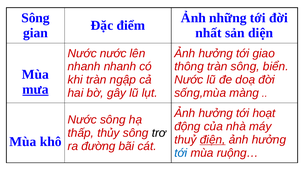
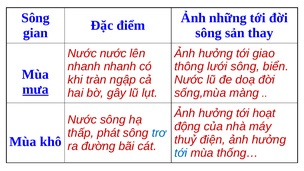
nhất at (209, 33): nhất -> sông
diện: diện -> thay
thông tràn: tràn -> lưới
thủy: thủy -> phát
trơ colour: black -> blue
điện underline: present -> none
ruộng…: ruộng… -> thống…
